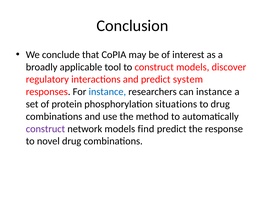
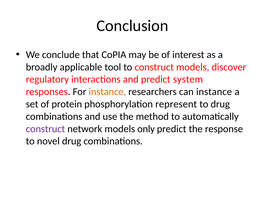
instance at (107, 92) colour: blue -> orange
situations: situations -> represent
find: find -> only
